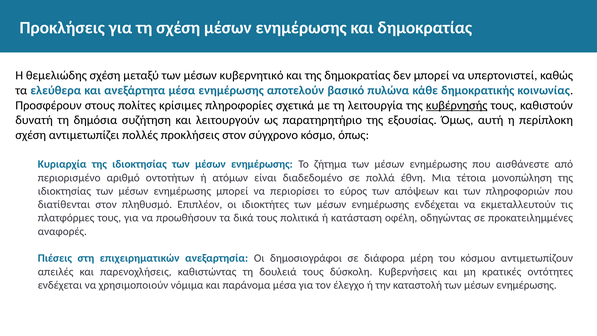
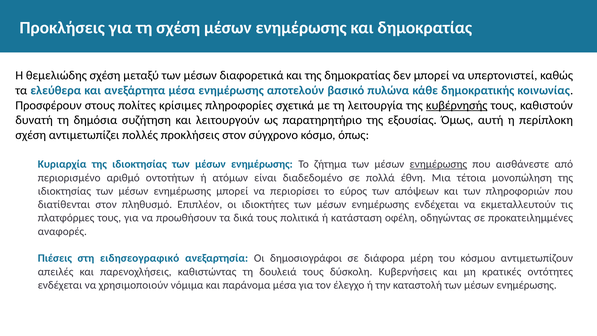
κυβερνητικό: κυβερνητικό -> διαφορετικά
ενημέρωσης at (438, 164) underline: none -> present
επιχειρηματικών: επιχειρηματικών -> ειδησεογραφικό
